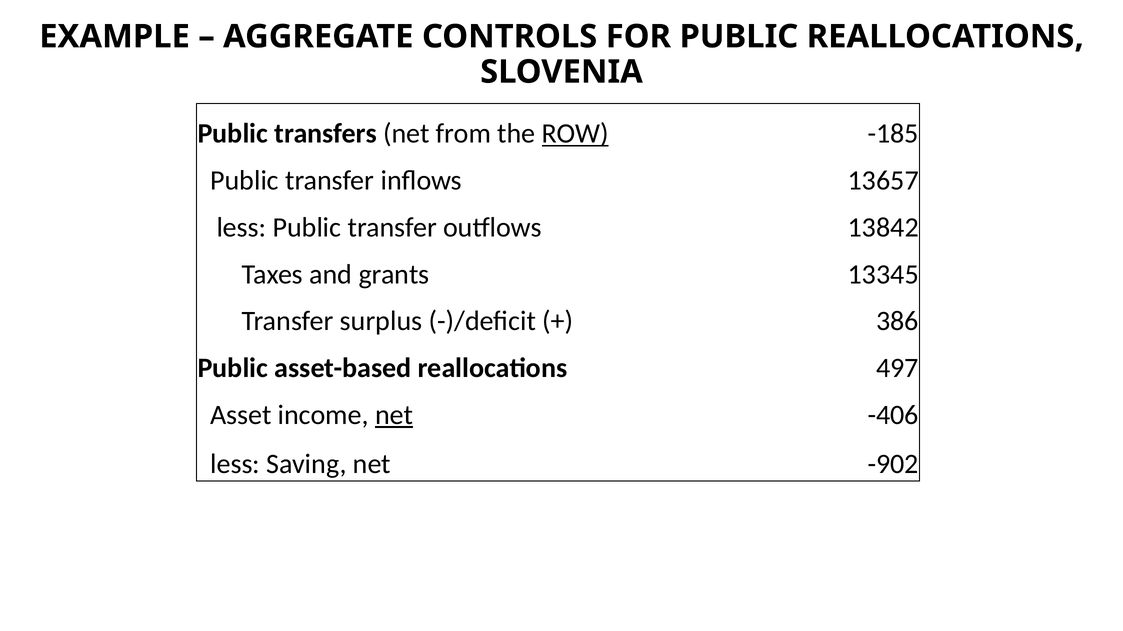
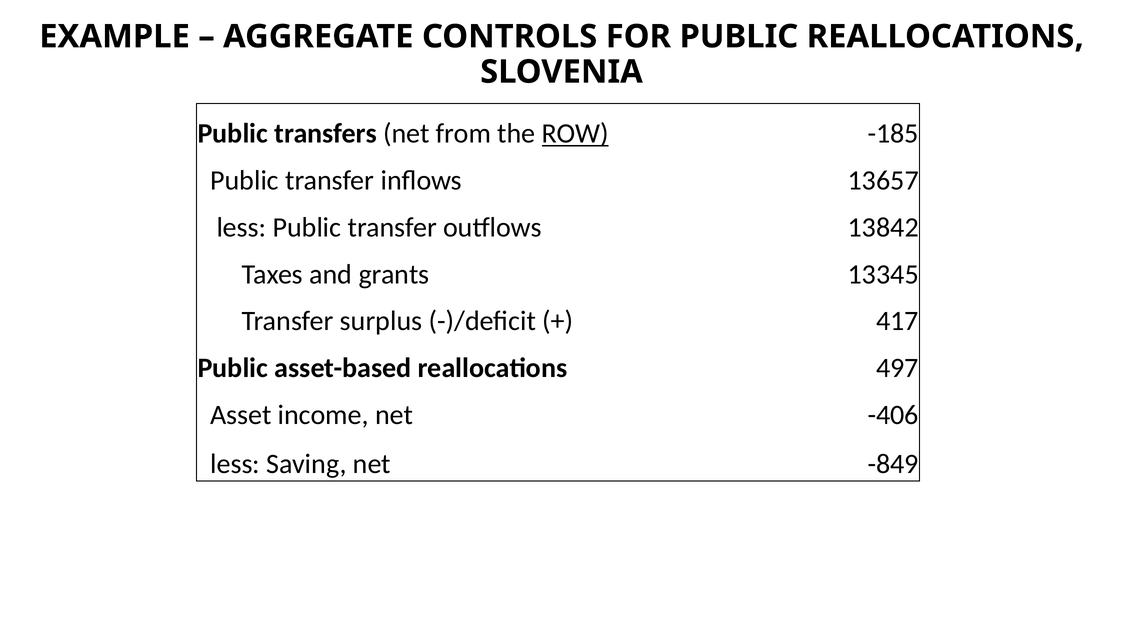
386: 386 -> 417
net at (394, 415) underline: present -> none
-902: -902 -> -849
